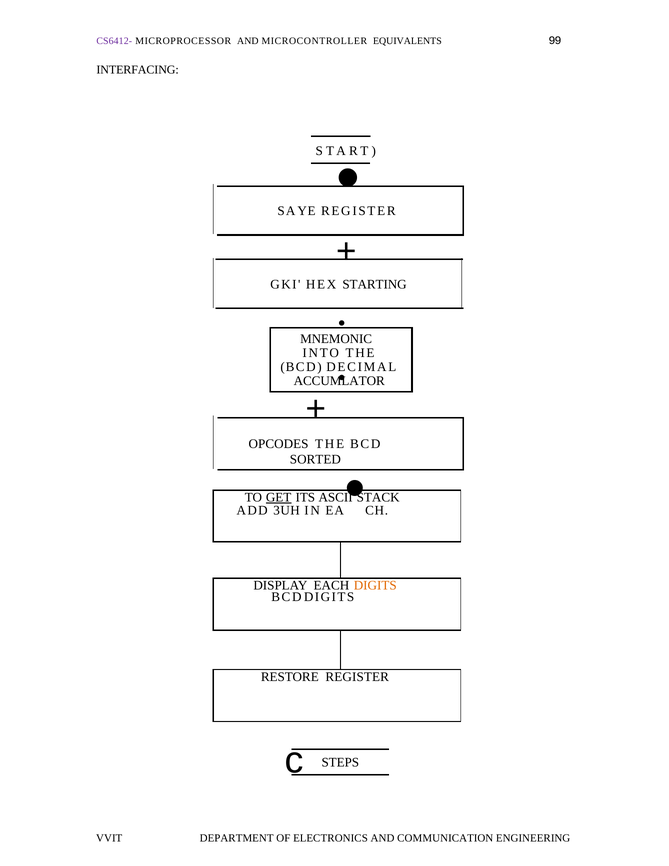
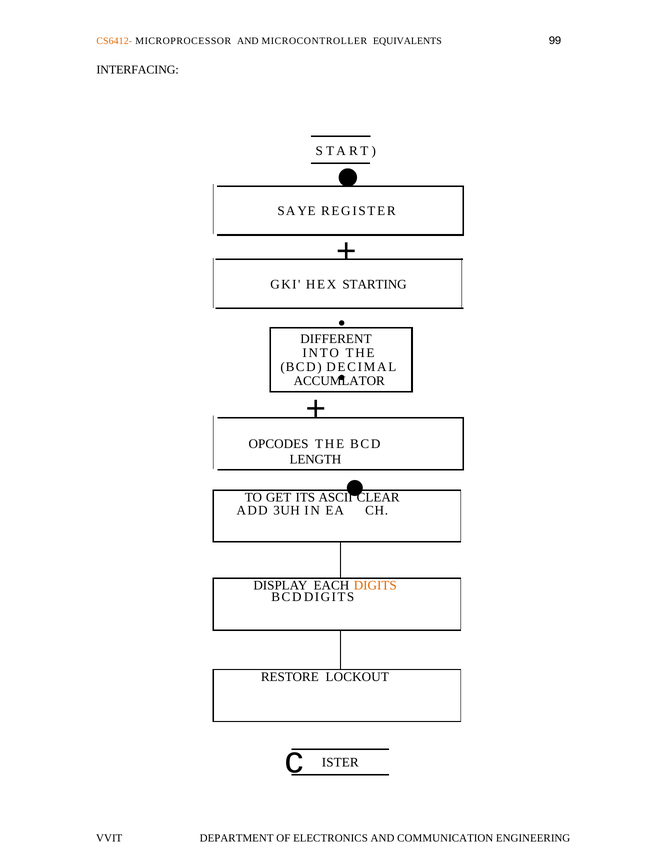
CS6412- colour: purple -> orange
MNEMONIC: MNEMONIC -> DIFFERENT
SORTED: SORTED -> LENGTH
GET underline: present -> none
STACK: STACK -> CLEAR
RESTORE REGISTER: REGISTER -> LOCKOUT
STEPS: STEPS -> ISTER
